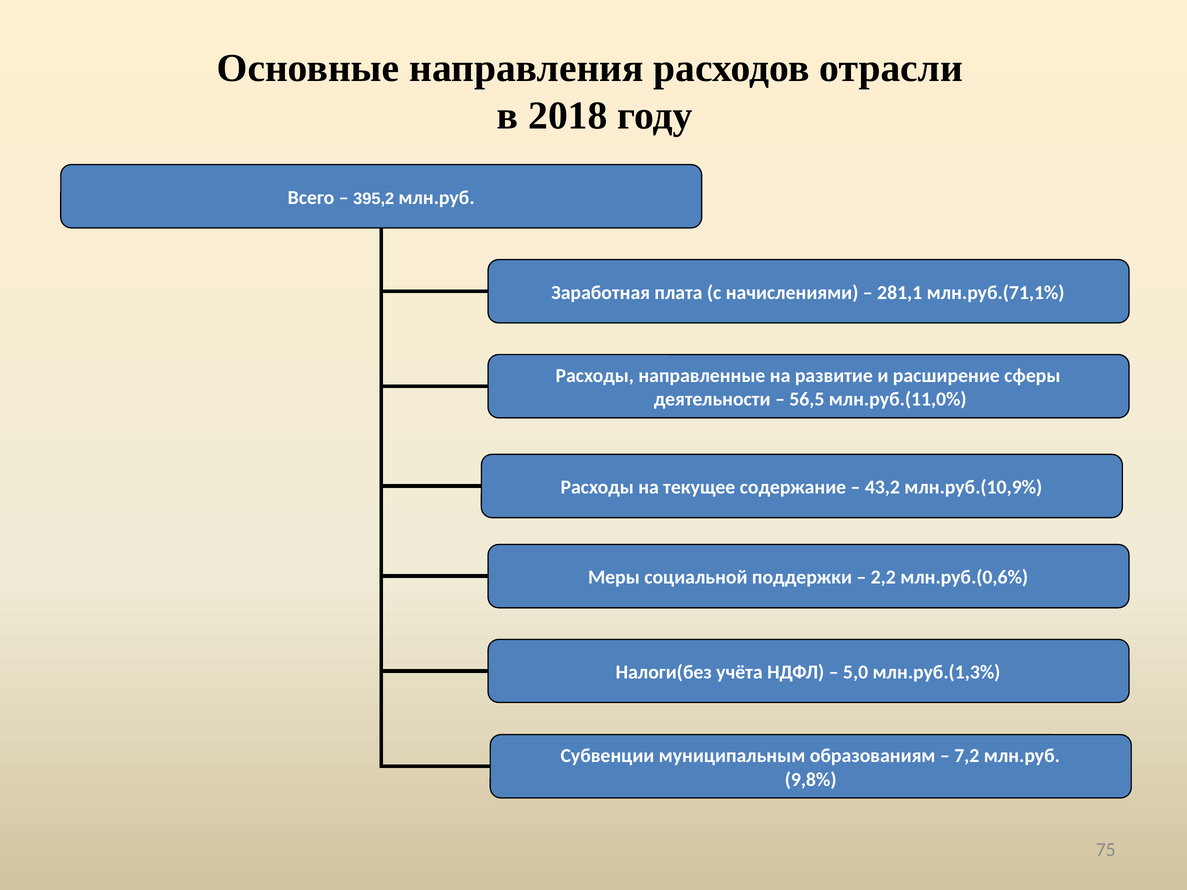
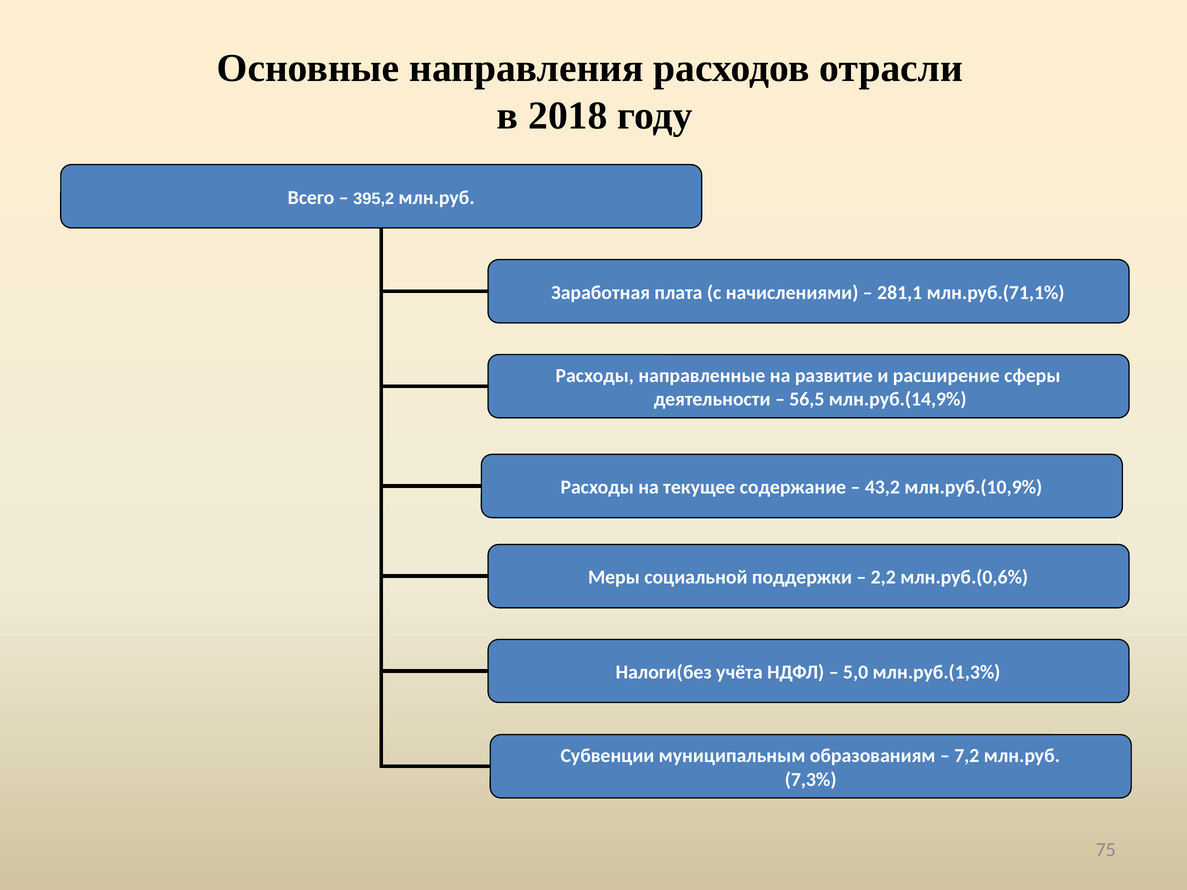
млн.руб.(11,0%: млн.руб.(11,0% -> млн.руб.(14,9%
9,8%: 9,8% -> 7,3%
